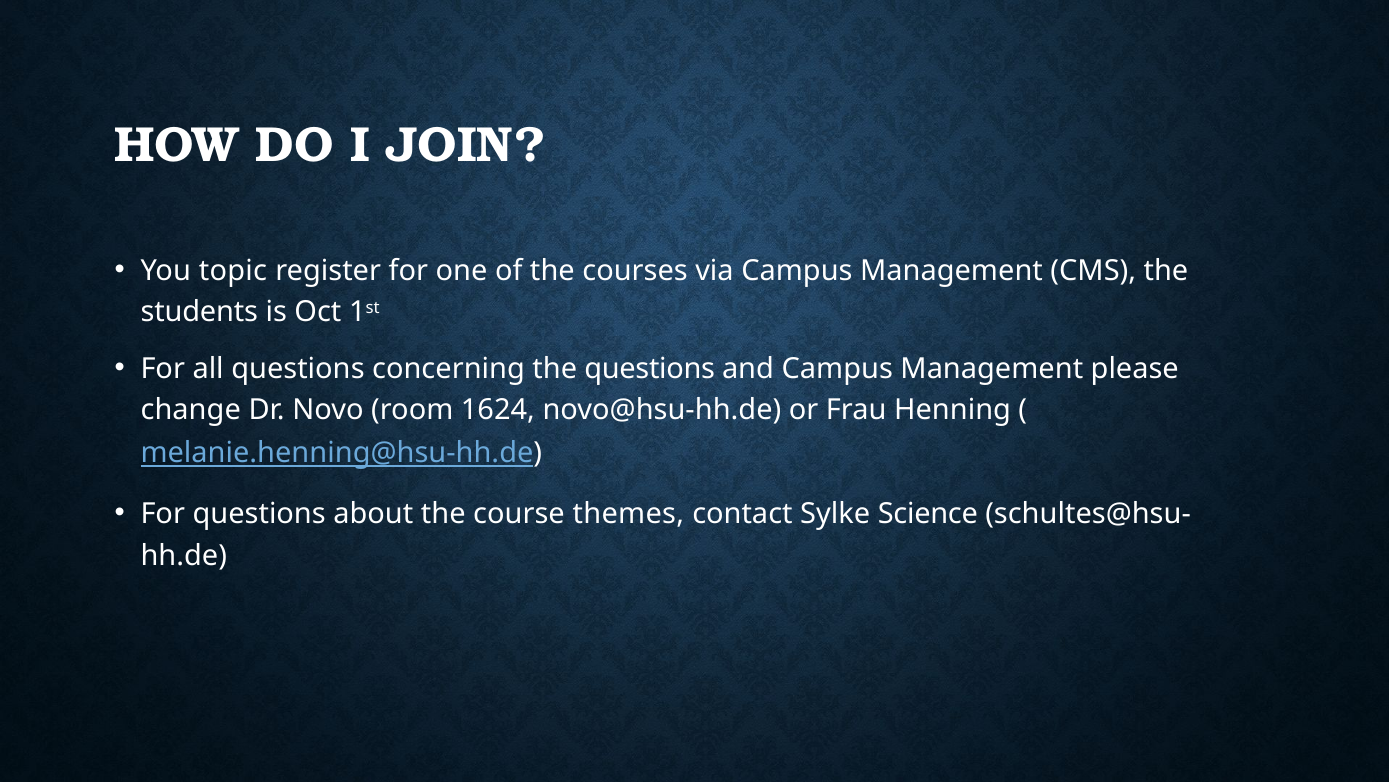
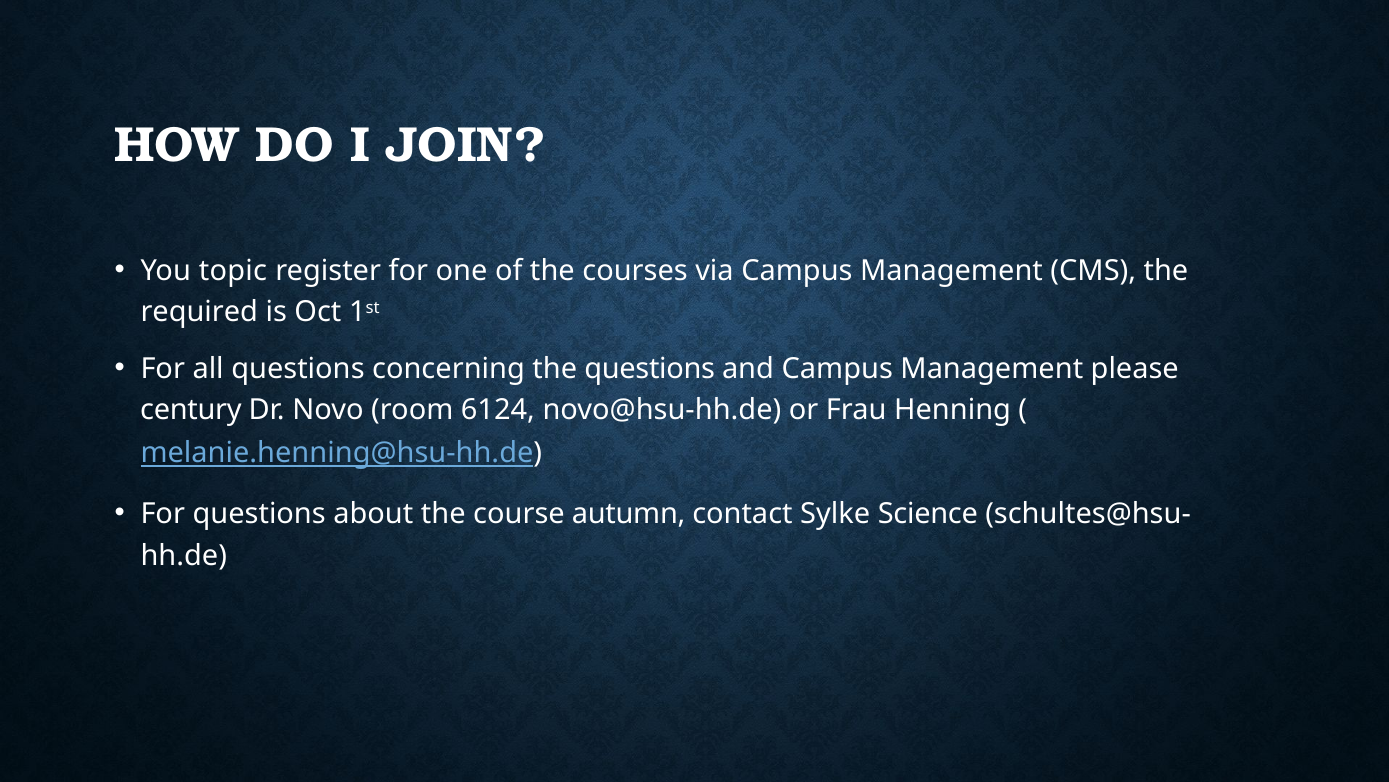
students: students -> required
change: change -> century
1624: 1624 -> 6124
themes: themes -> autumn
